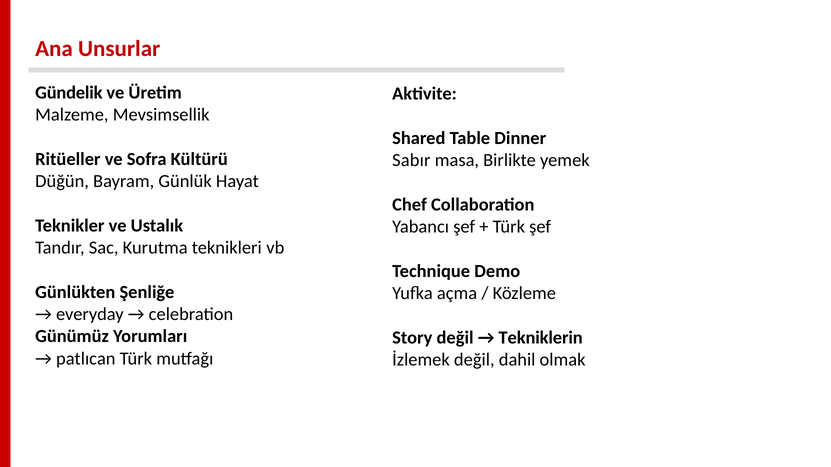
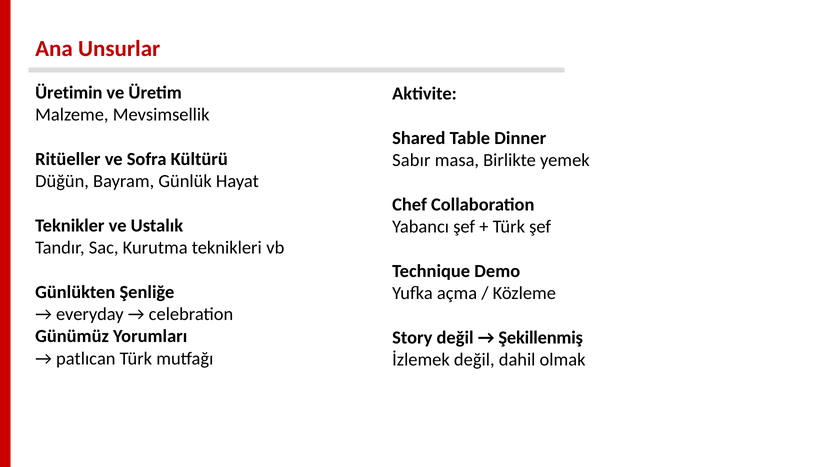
Gündelik: Gündelik -> Üretimin
Tekniklerin: Tekniklerin -> Şekillenmiş
